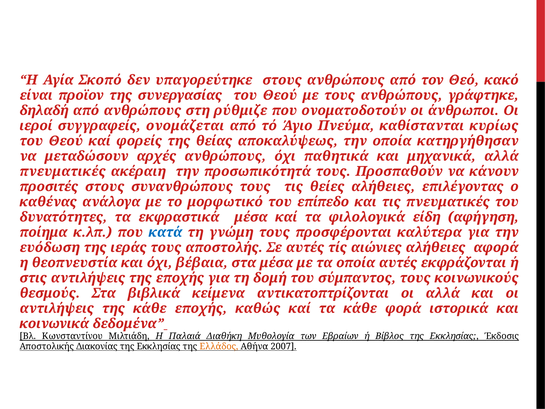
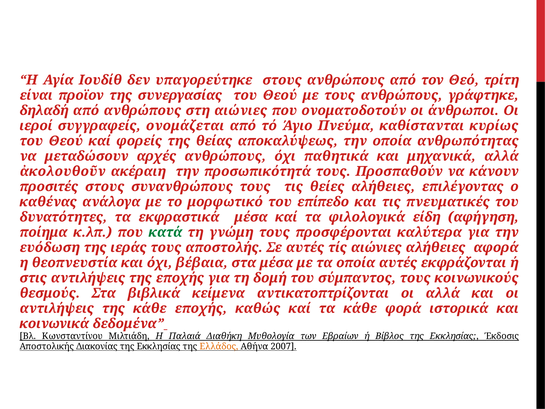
Σκοπό: Σκοπό -> Ιουδίθ
κακό: κακό -> τρίτη
στη ρύθμιζε: ρύθμιζε -> αιώνιες
κατηργήθησαν: κατηργήθησαν -> ανθρωπότητας
πνευματικές at (63, 171): πνευματικές -> ἀκολουθοῦν
κατά colour: blue -> green
